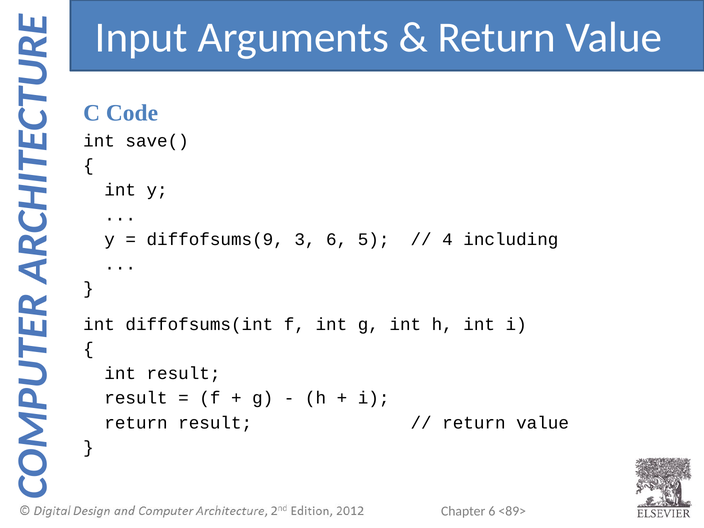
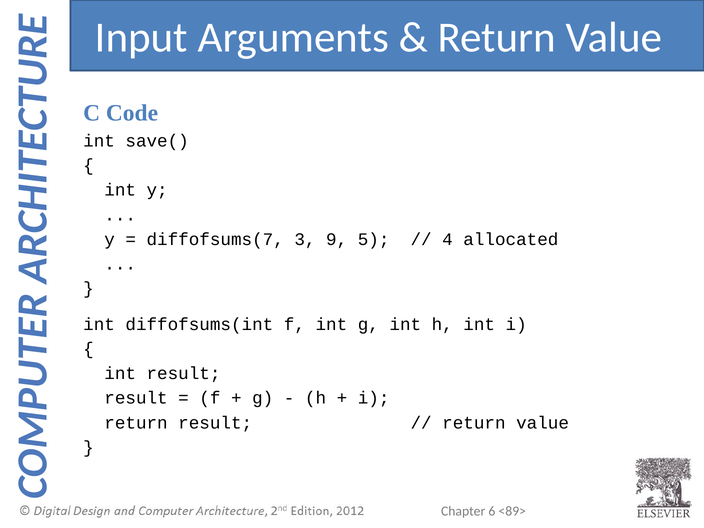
diffofsums(9: diffofsums(9 -> diffofsums(7
3 6: 6 -> 9
including: including -> allocated
